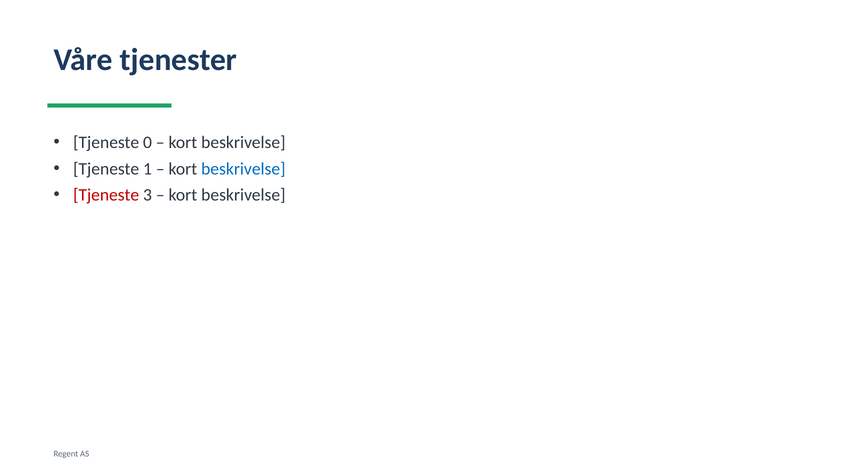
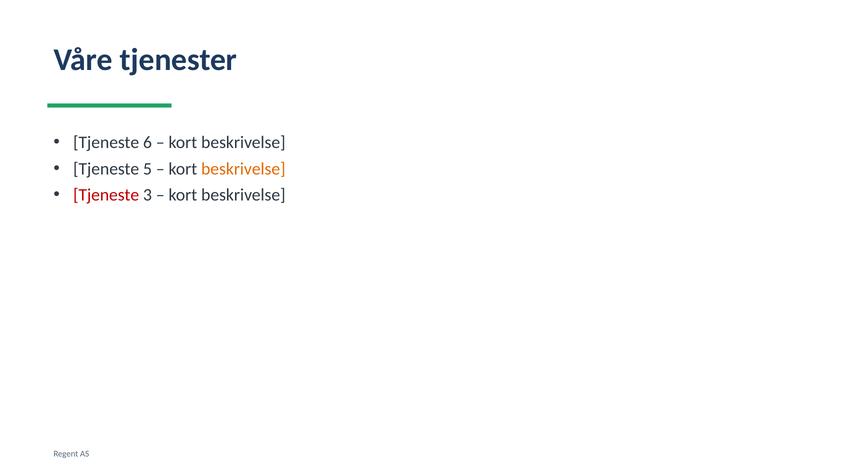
0: 0 -> 6
1: 1 -> 5
beskrivelse at (243, 169) colour: blue -> orange
